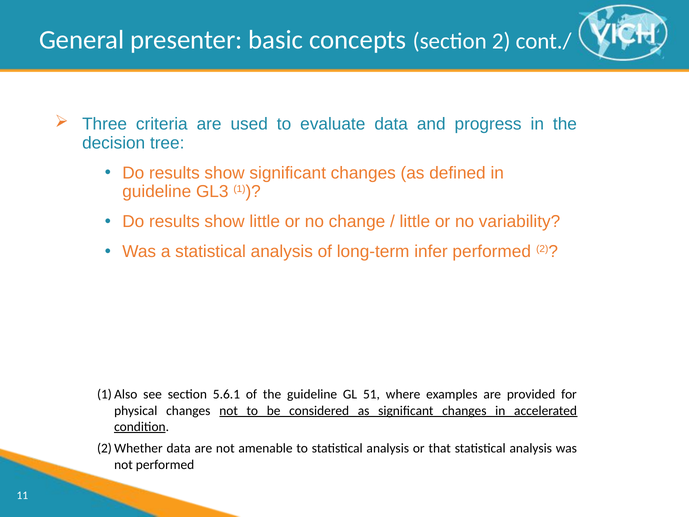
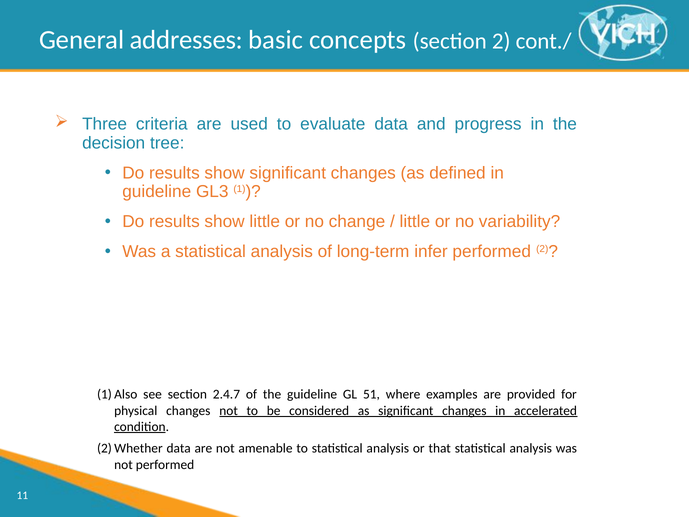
presenter: presenter -> addresses
5.6.1: 5.6.1 -> 2.4.7
